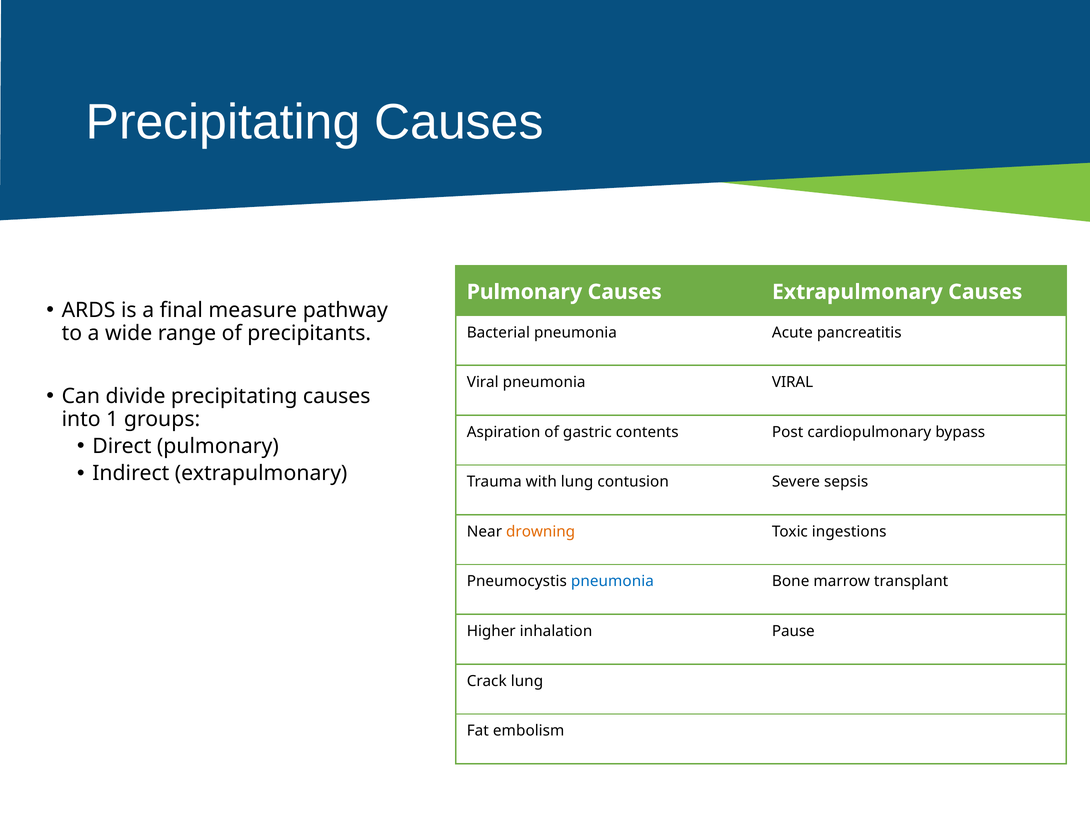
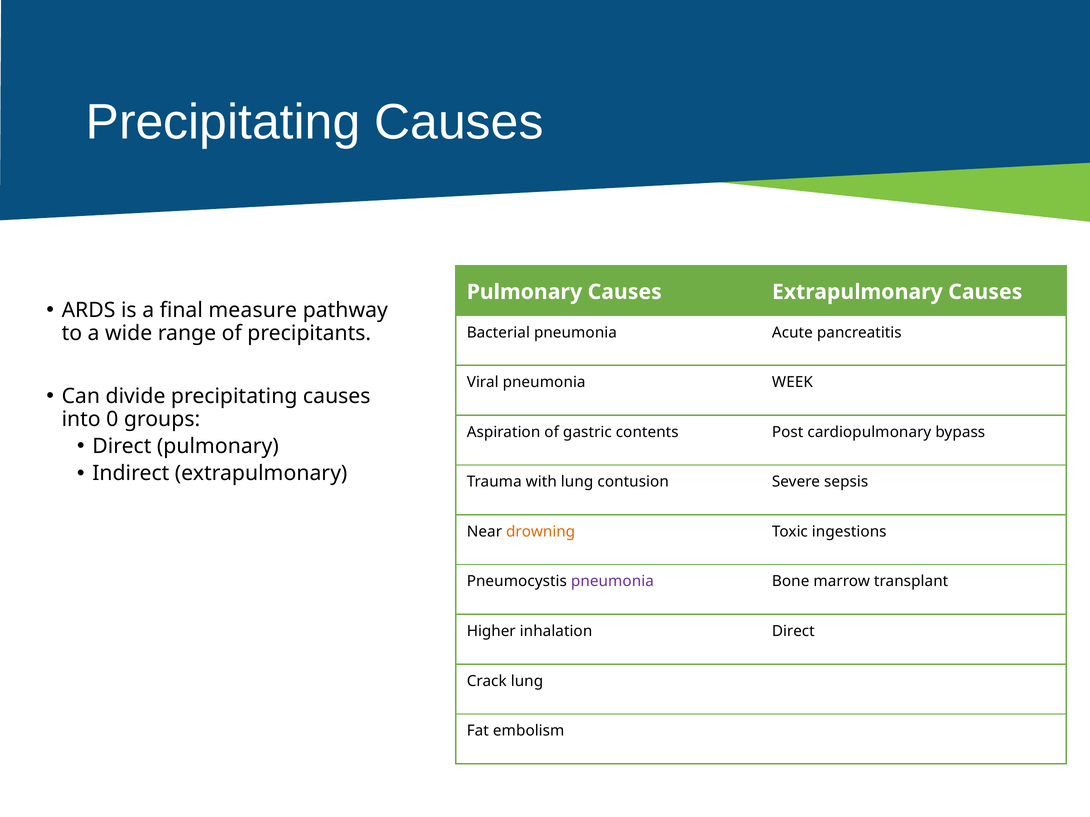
pneumonia VIRAL: VIRAL -> WEEK
1: 1 -> 0
pneumonia at (612, 582) colour: blue -> purple
inhalation Pause: Pause -> Direct
